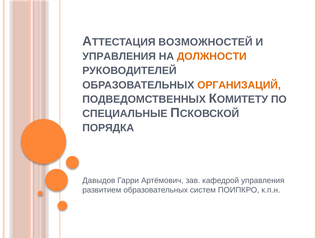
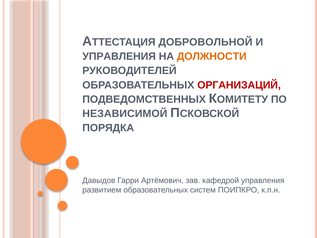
ВОЗМОЖНОСТЕЙ: ВОЗМОЖНОСТЕЙ -> ДОБРОВОЛЬНОЙ
ОРГАНИЗАЦИЙ colour: orange -> red
СПЕЦИАЛЬНЫЕ: СПЕЦИАЛЬНЫЕ -> НЕЗАВИСИМОЙ
